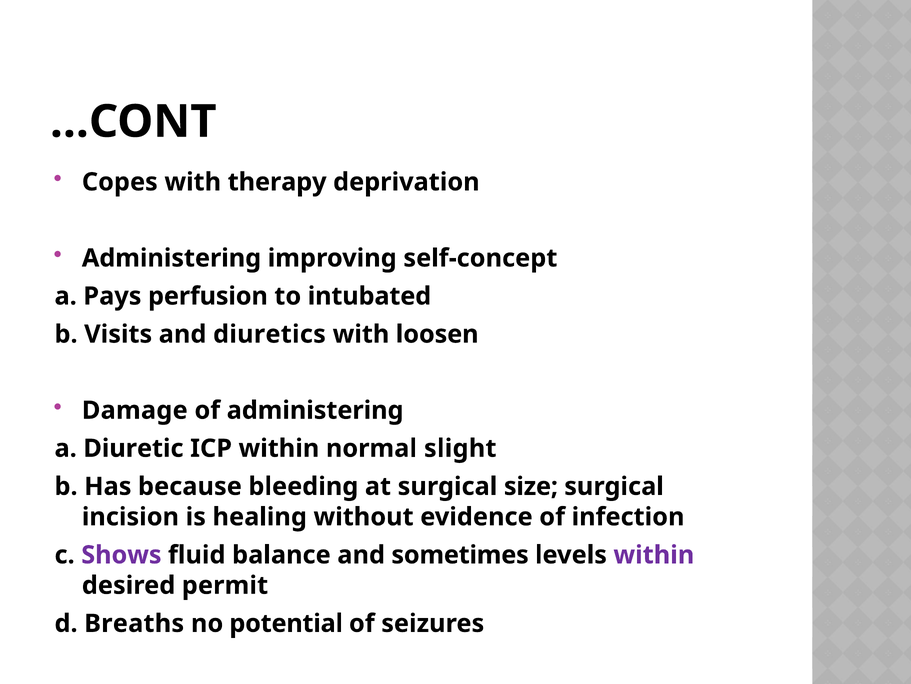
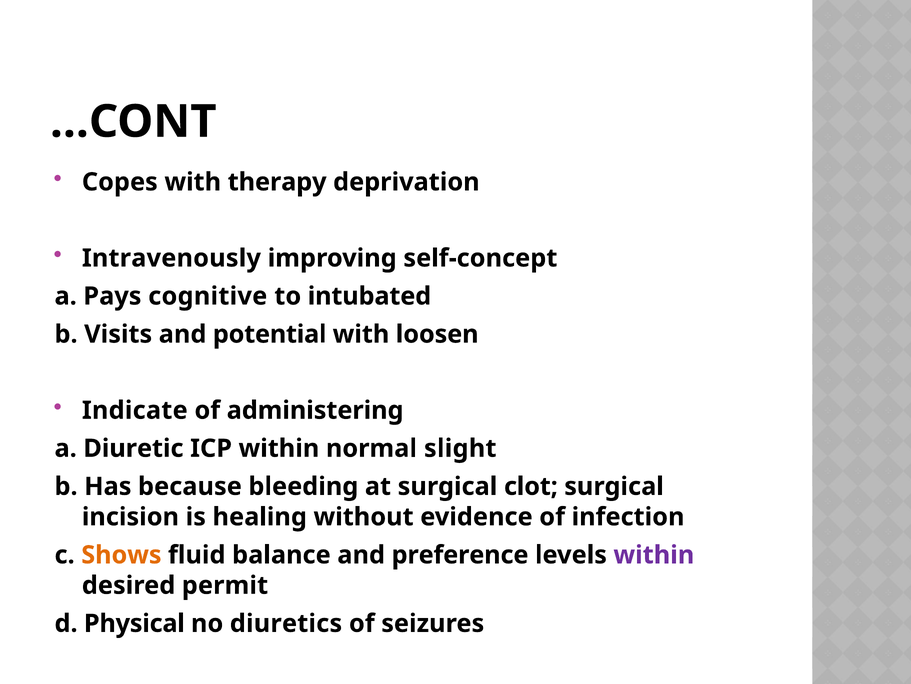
Administering at (172, 258): Administering -> Intravenously
perfusion: perfusion -> cognitive
diuretics: diuretics -> potential
Damage: Damage -> Indicate
size: size -> clot
Shows colour: purple -> orange
sometimes: sometimes -> preference
Breaths: Breaths -> Physical
potential: potential -> diuretics
